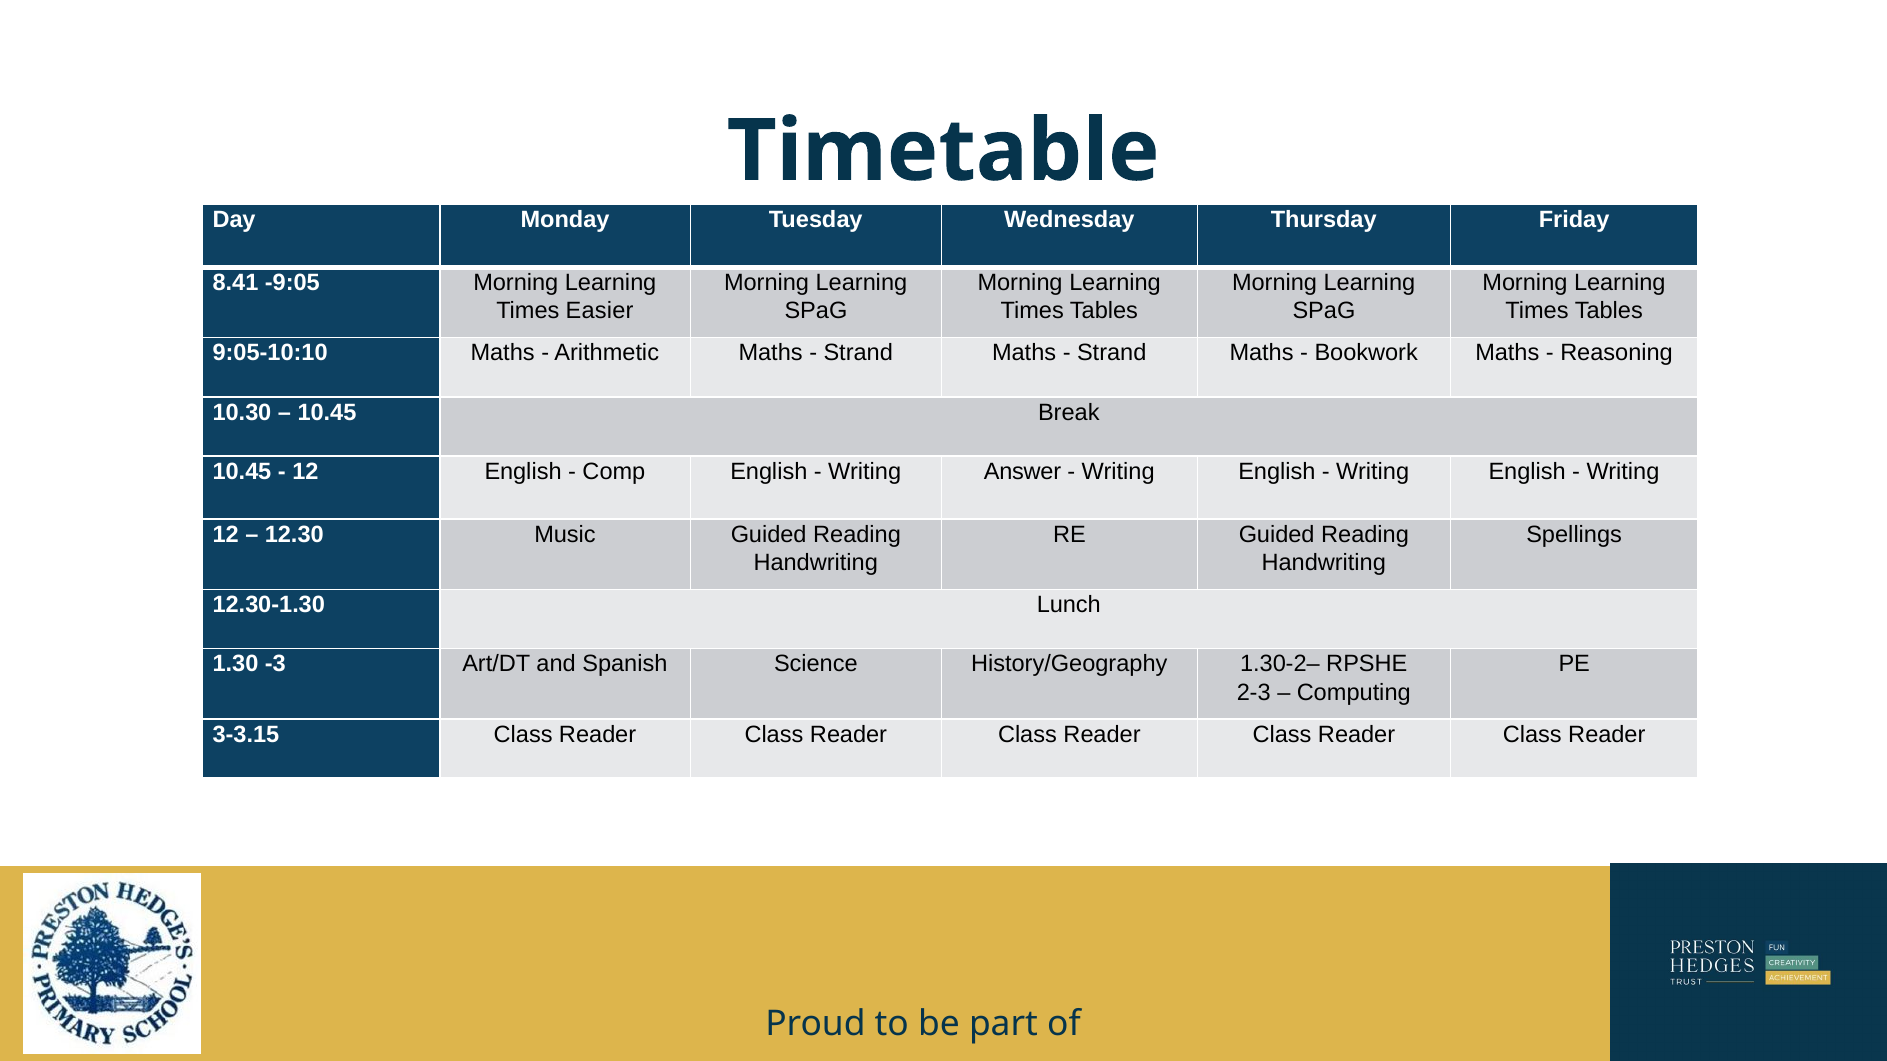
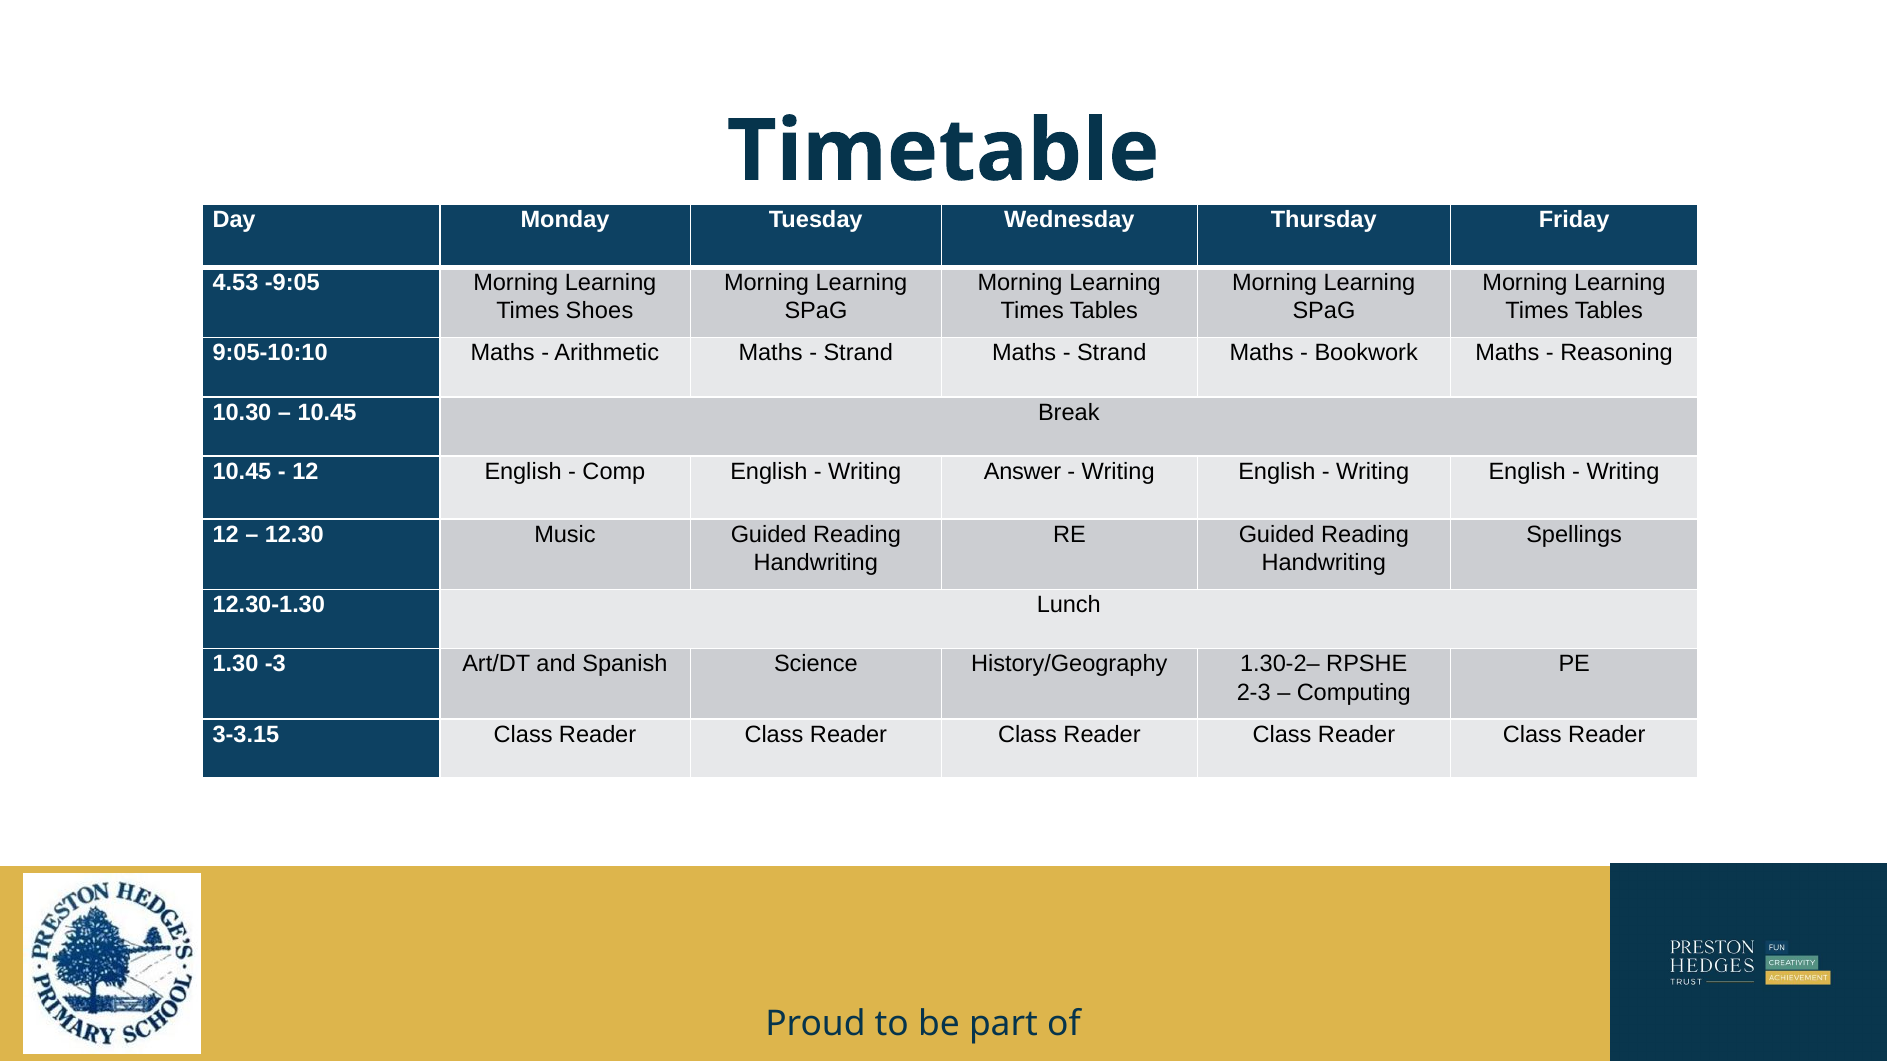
8.41: 8.41 -> 4.53
Easier: Easier -> Shoes
